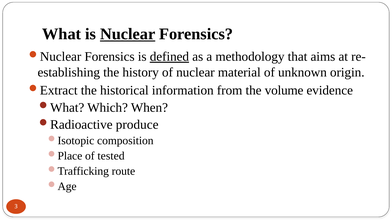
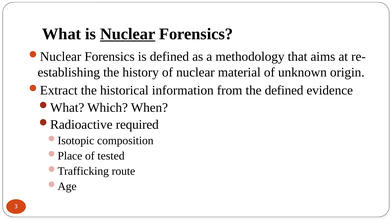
defined at (169, 57) underline: present -> none
the volume: volume -> defined
produce: produce -> required
